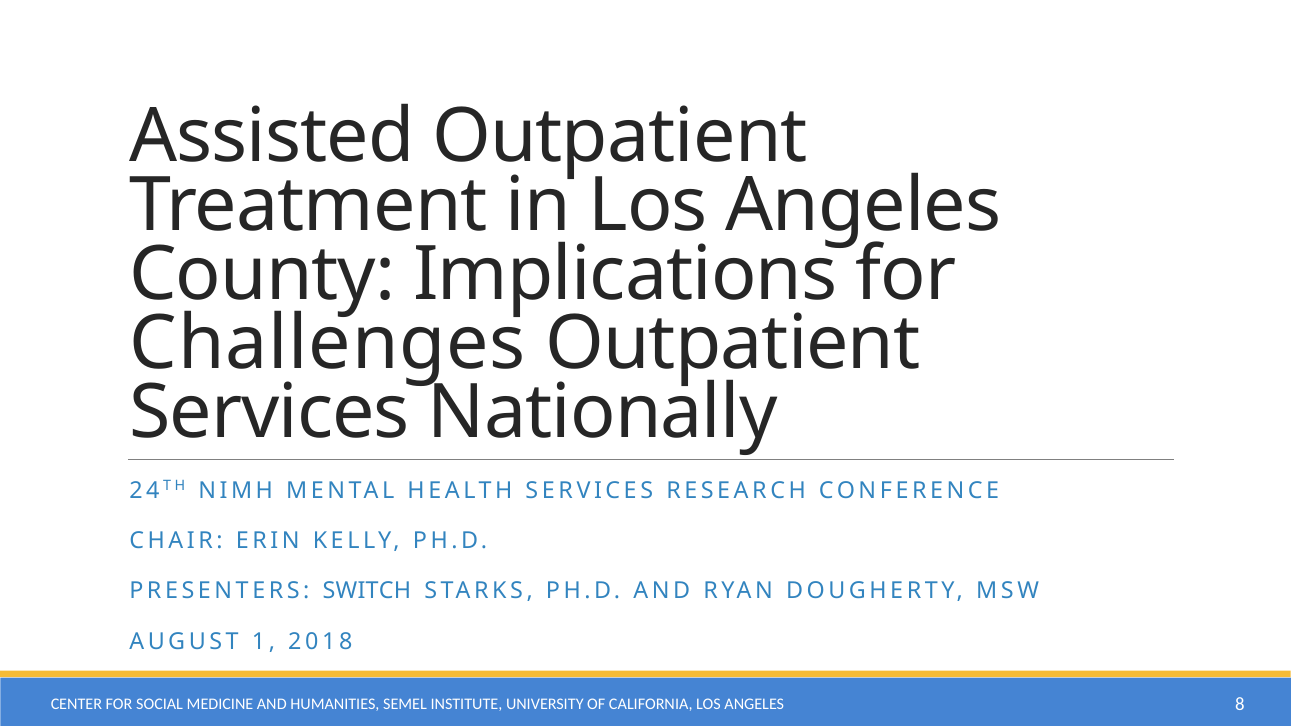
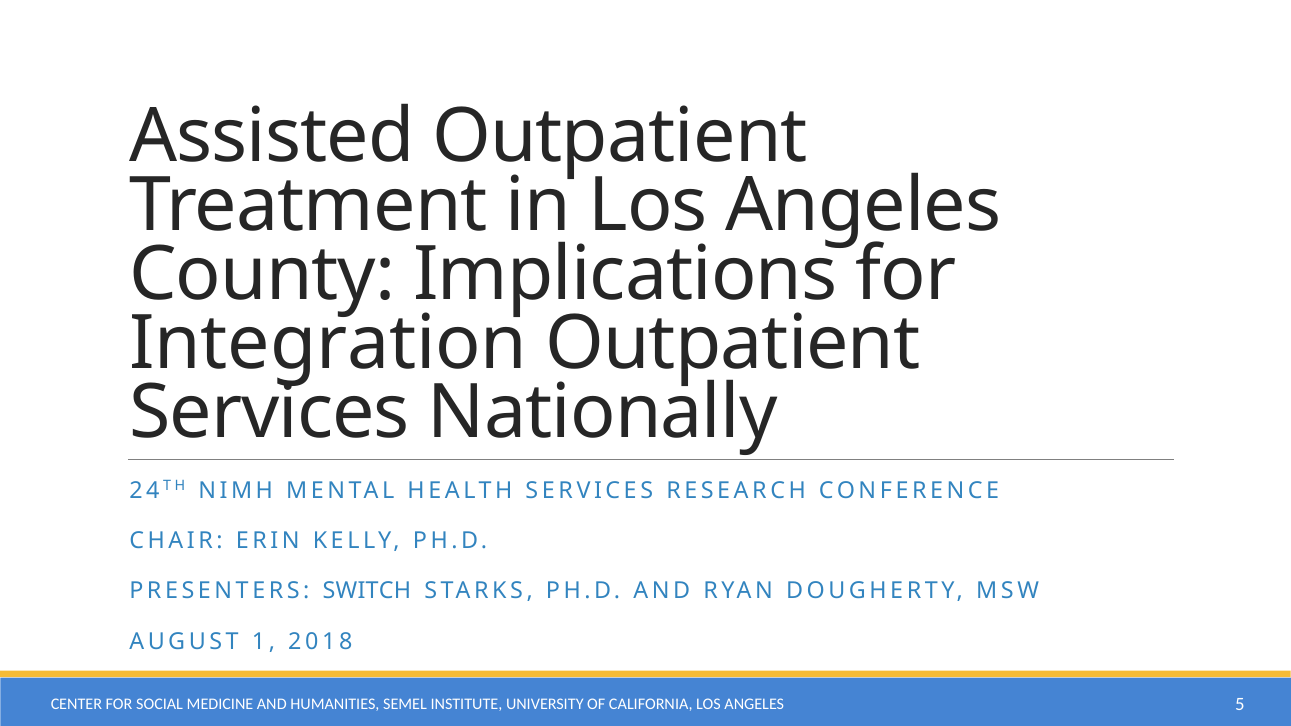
Challenges: Challenges -> Integration
8: 8 -> 5
